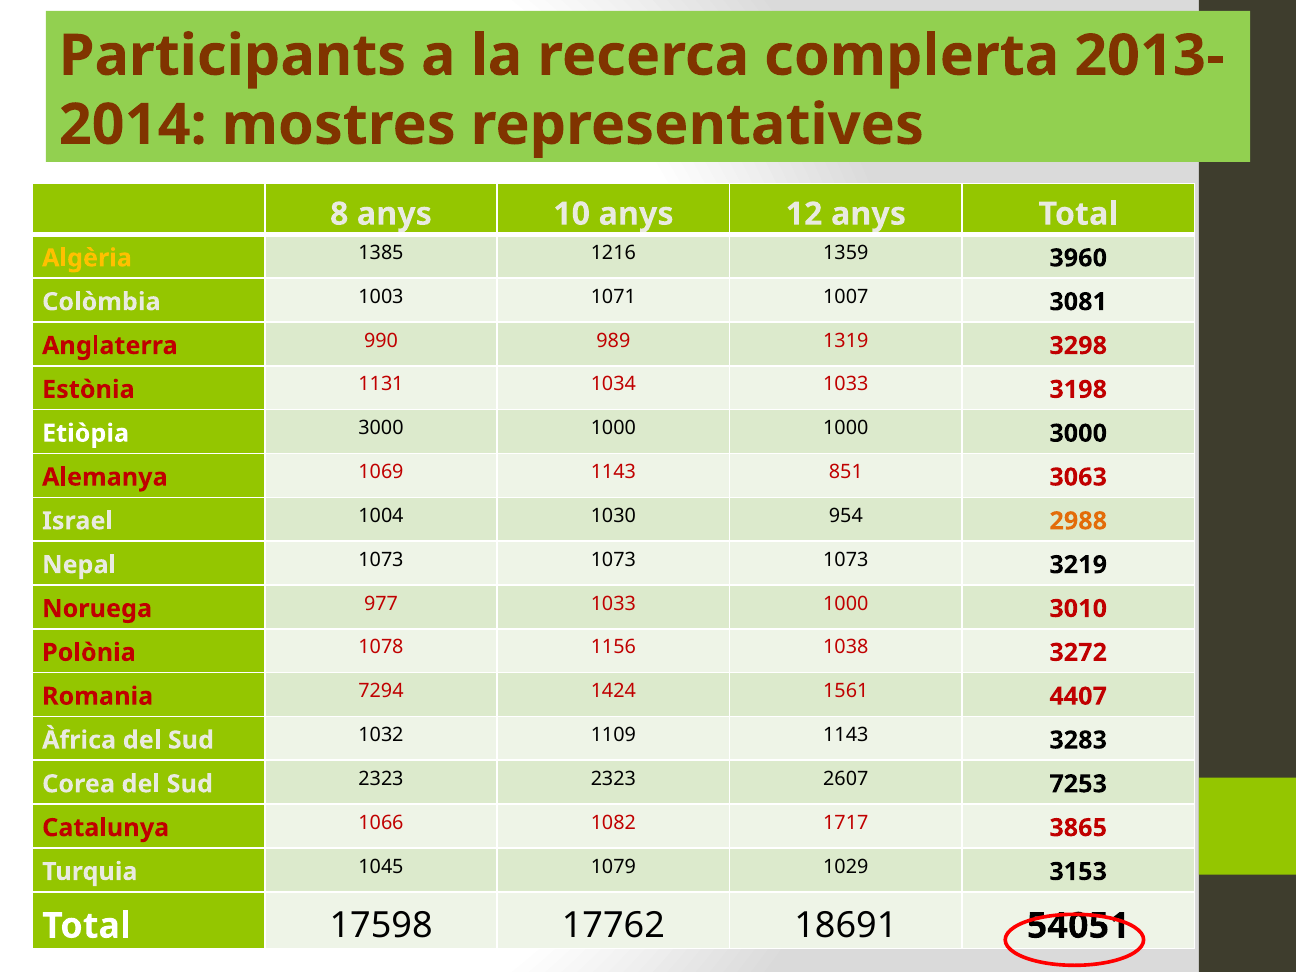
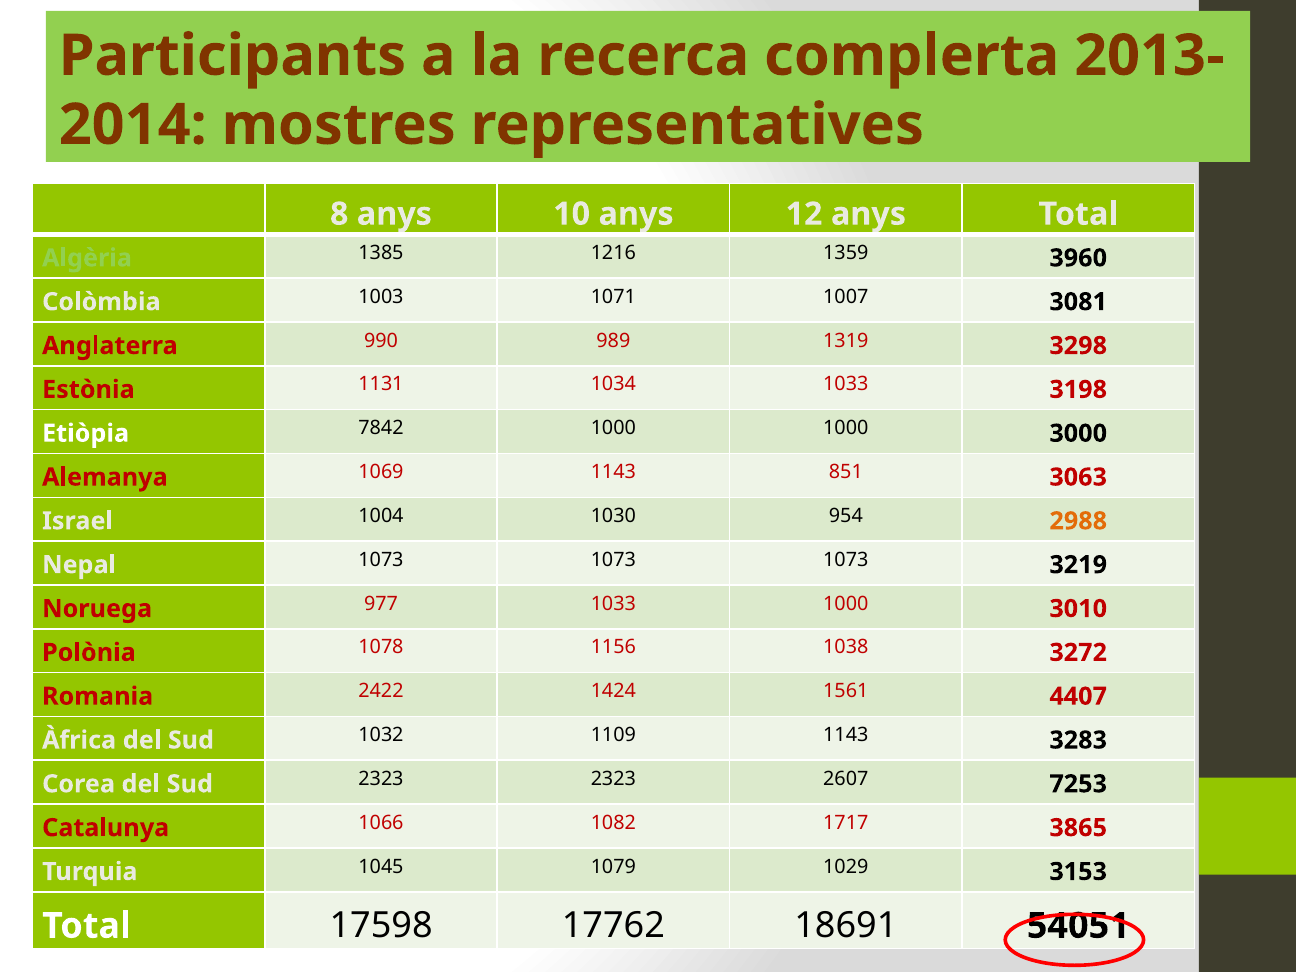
Algèria colour: yellow -> light green
Etiòpia 3000: 3000 -> 7842
7294: 7294 -> 2422
